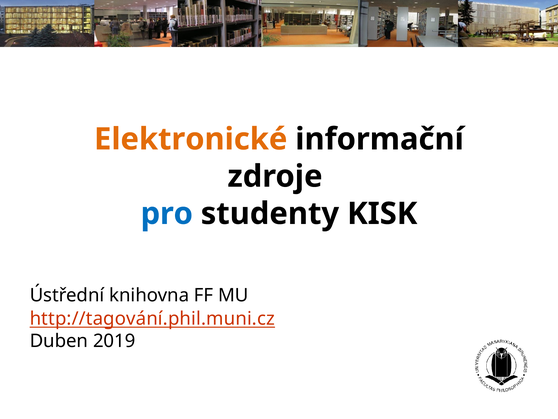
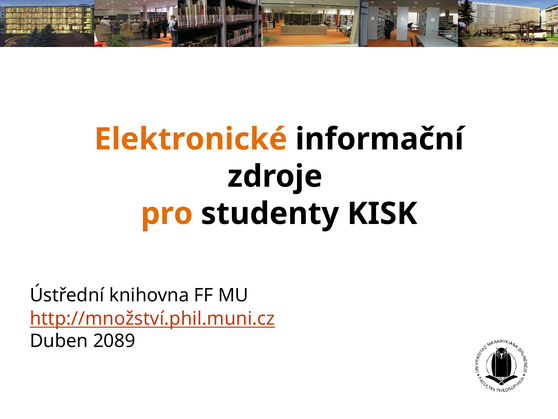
pro colour: blue -> orange
http://tagování.phil.muni.cz: http://tagování.phil.muni.cz -> http://množství.phil.muni.cz
2019: 2019 -> 2089
